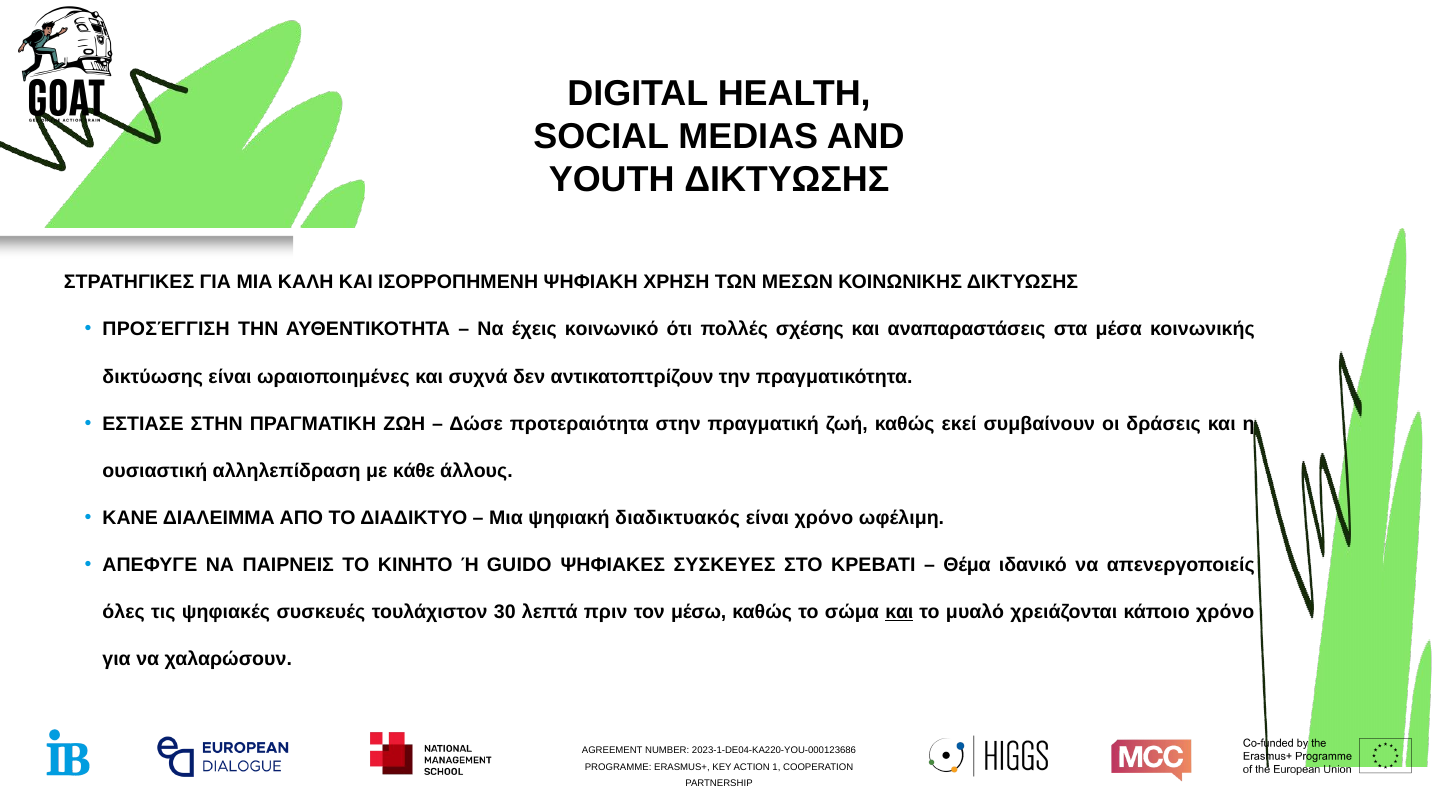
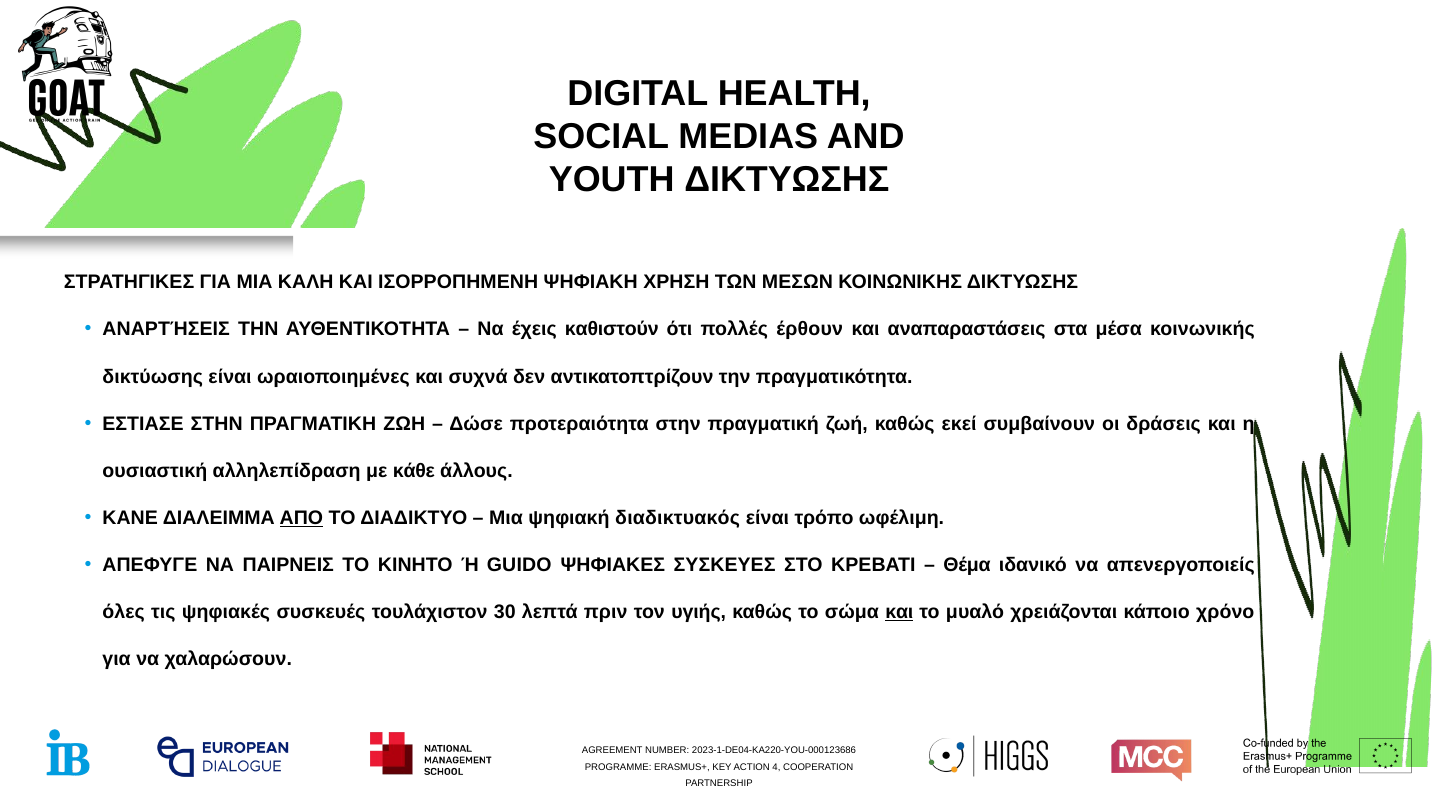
ΠΡΟΣΈΓΓΙΣΗ: ΠΡΟΣΈΓΓΙΣΗ -> ΑΝΑΡΤΉΣΕΙΣ
κοινωνικό: κοινωνικό -> καθιστούν
σχέσης: σχέσης -> έρθουν
ΑΠΟ underline: none -> present
είναι χρόνο: χρόνο -> τρόπο
μέσω: μέσω -> υγιής
1: 1 -> 4
